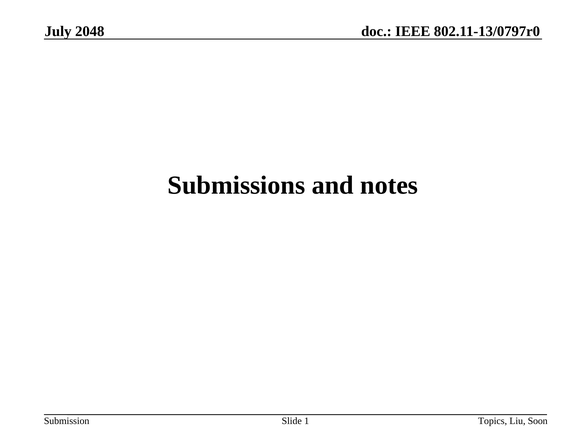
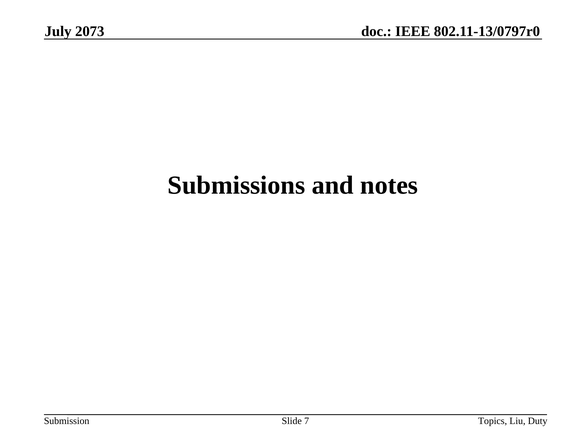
2048: 2048 -> 2073
Soon: Soon -> Duty
1: 1 -> 7
